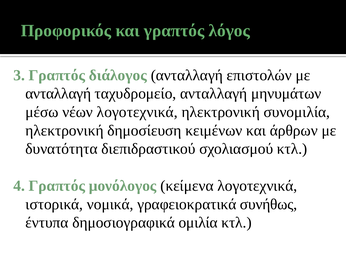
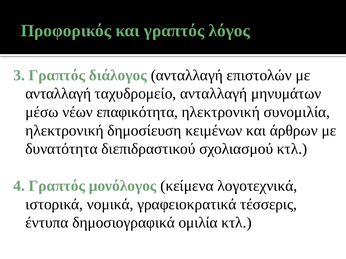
νέων λογοτεχνικά: λογοτεχνικά -> επαφικότητα
συνήθως: συνήθως -> τέσσερις
